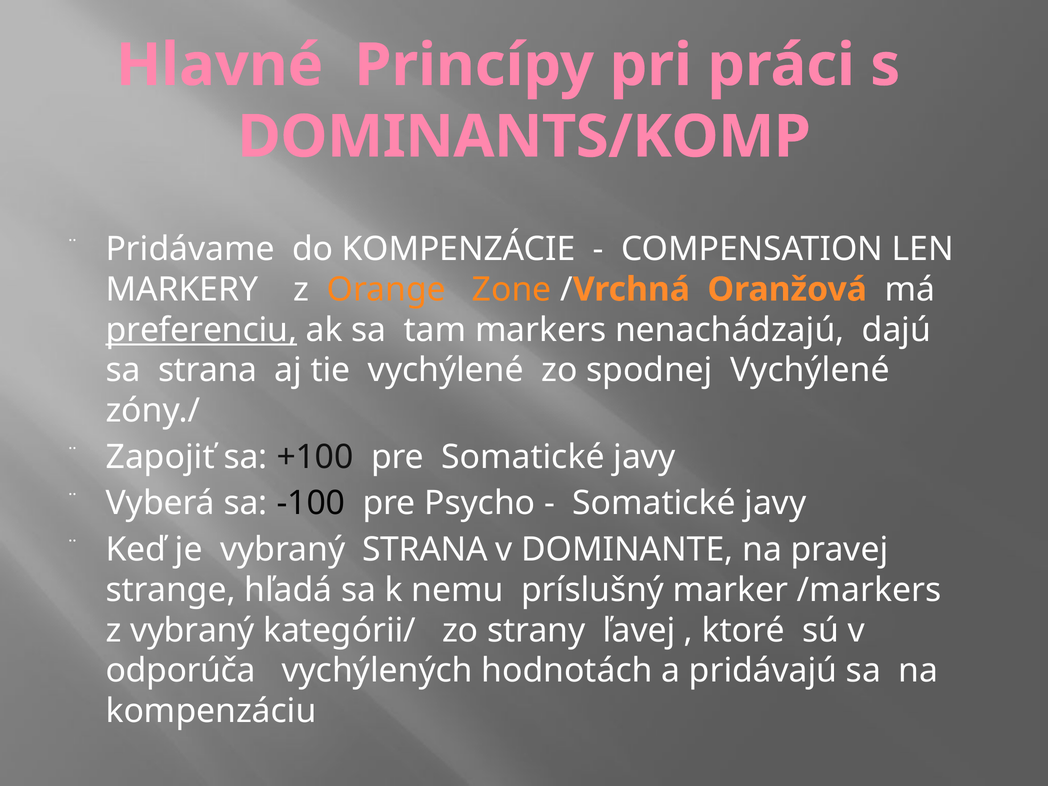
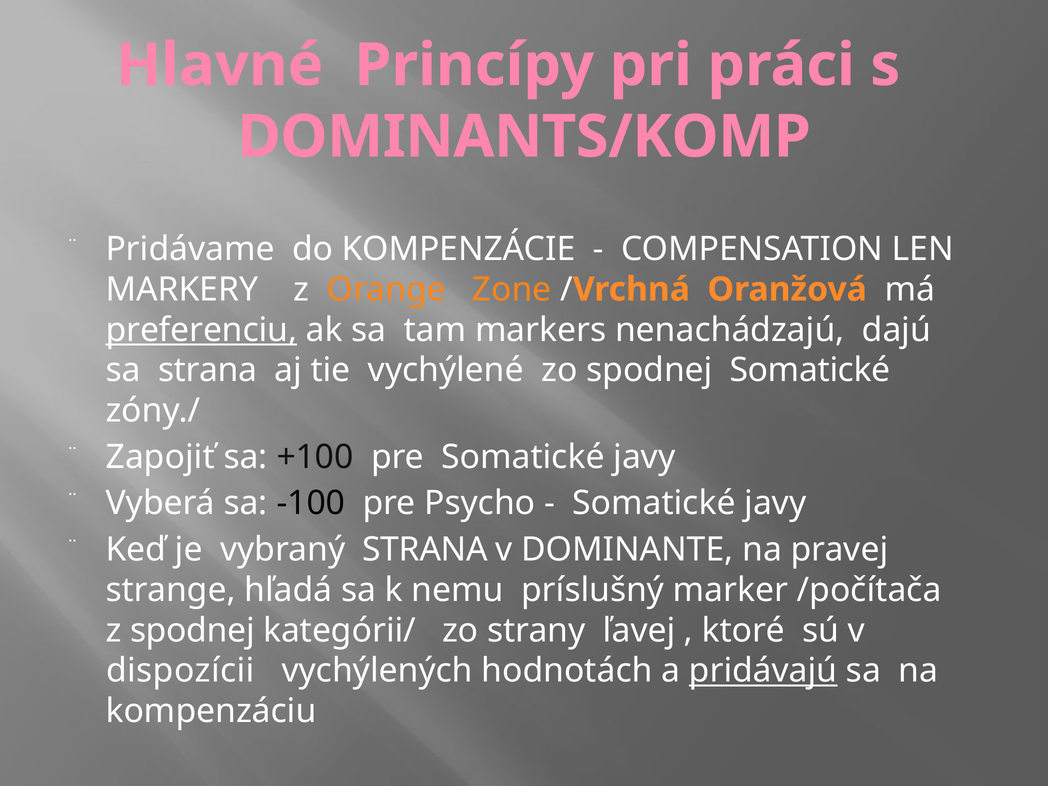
spodnej Vychýlené: Vychýlené -> Somatické
/markers: /markers -> /počítača
z vybraný: vybraný -> spodnej
odporúča: odporúča -> dispozícii
pridávajú underline: none -> present
